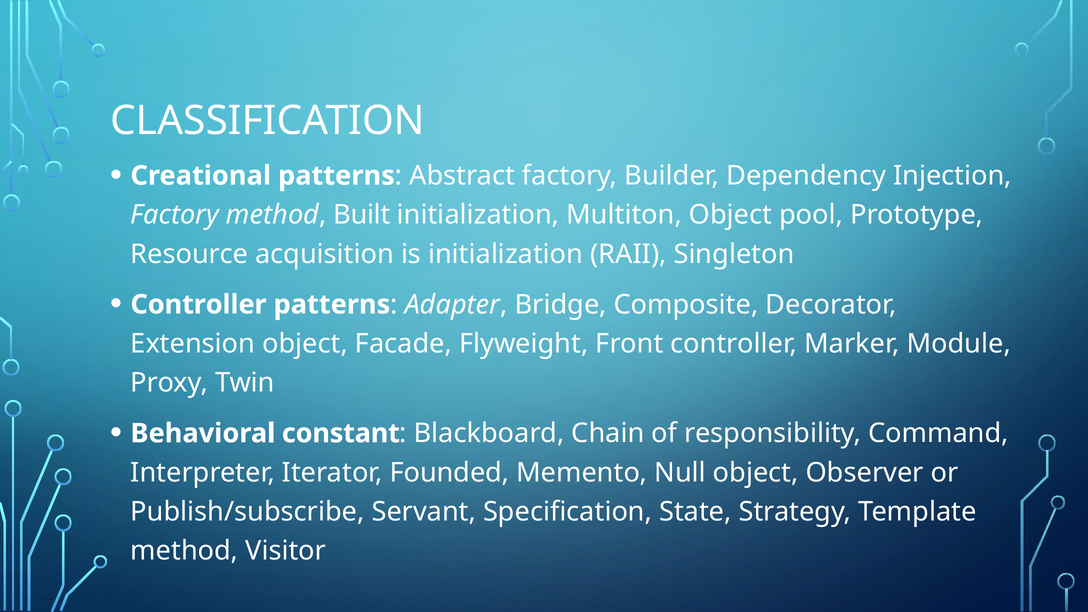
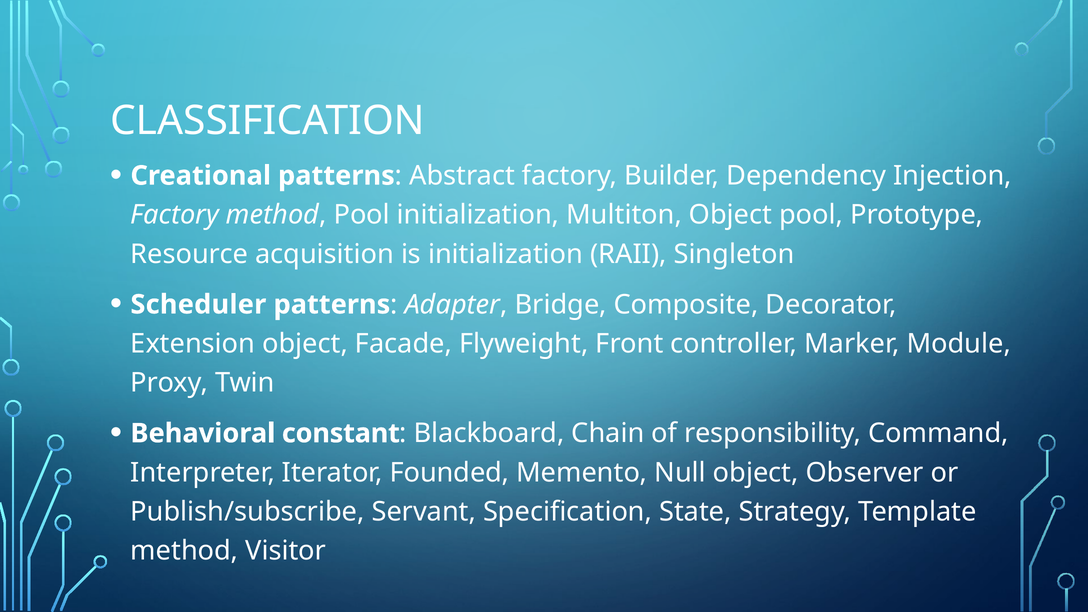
method Built: Built -> Pool
Controller at (199, 305): Controller -> Scheduler
